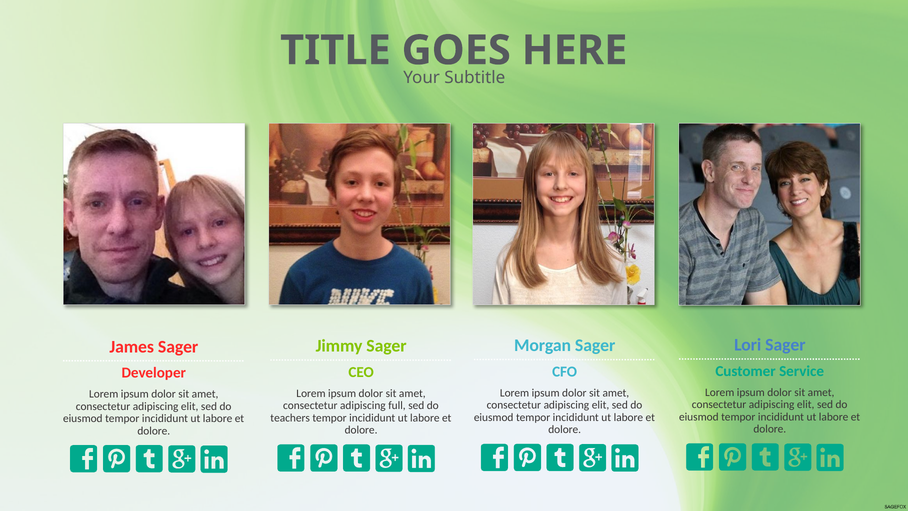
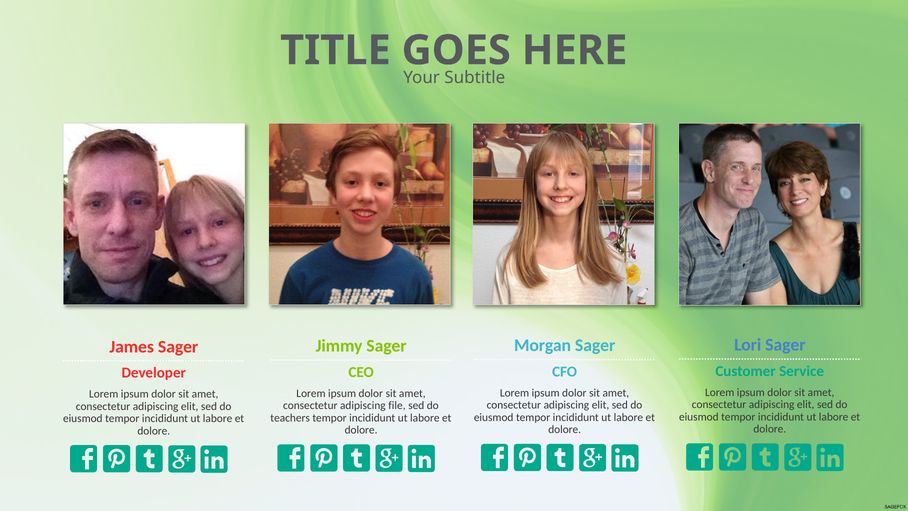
full: full -> file
